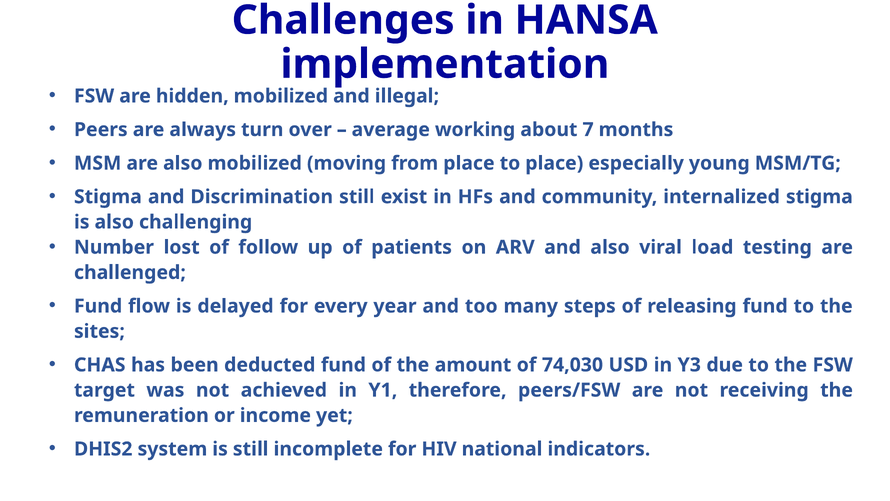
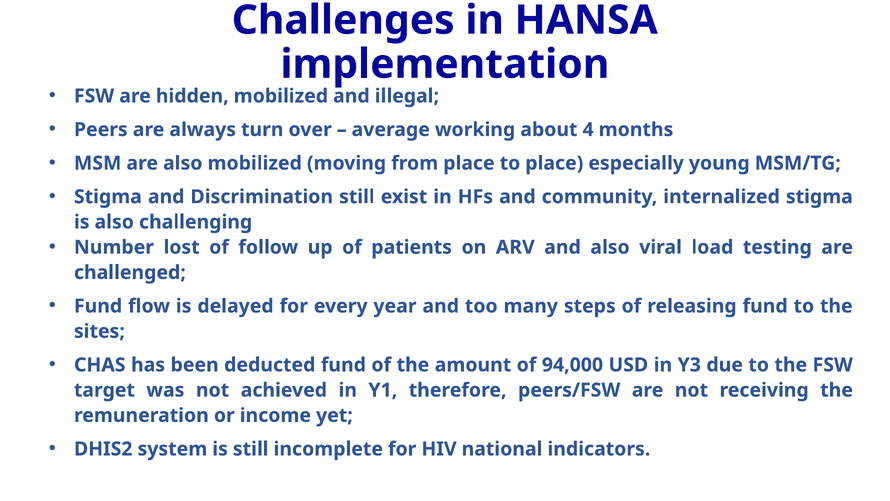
7: 7 -> 4
74,030: 74,030 -> 94,000
